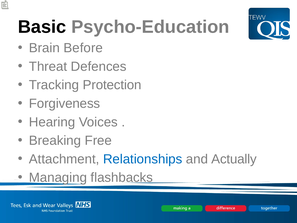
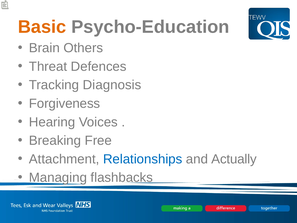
Basic colour: black -> orange
Before: Before -> Others
Protection: Protection -> Diagnosis
